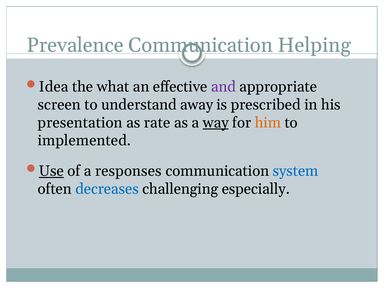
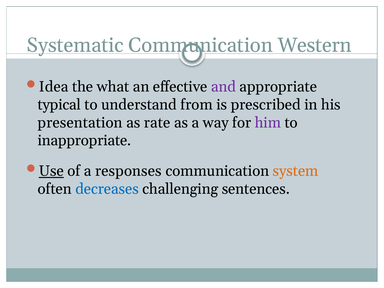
Prevalence: Prevalence -> Systematic
Helping: Helping -> Western
screen: screen -> typical
away: away -> from
way underline: present -> none
him colour: orange -> purple
implemented: implemented -> inappropriate
system colour: blue -> orange
especially: especially -> sentences
